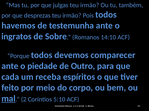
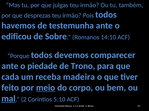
ingratos: ingratos -> edificou
Outro: Outro -> Trono
espíritos: espíritos -> madeira
meio underline: none -> present
